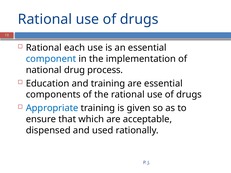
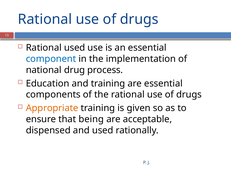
Rational each: each -> used
Appropriate colour: blue -> orange
which: which -> being
